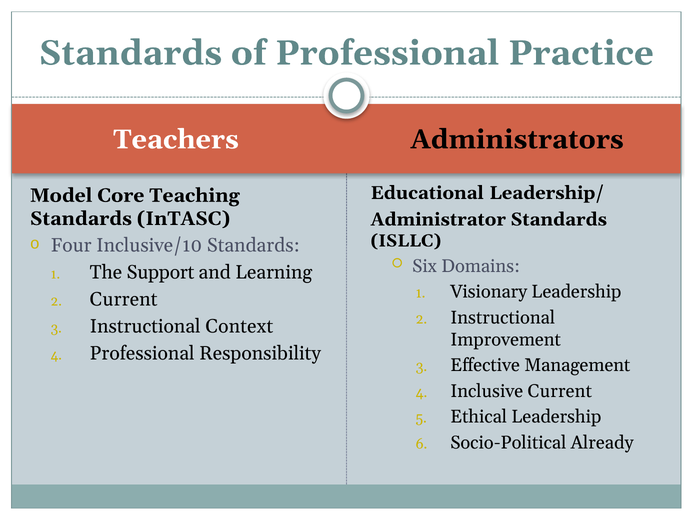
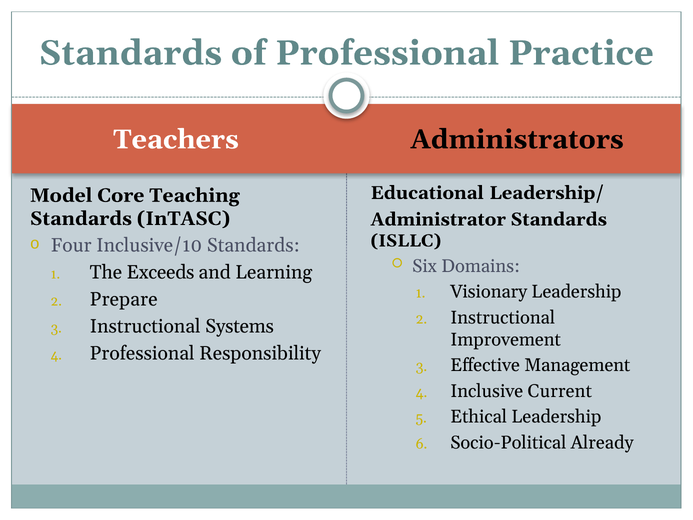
Support: Support -> Exceeds
Current at (124, 299): Current -> Prepare
Context: Context -> Systems
